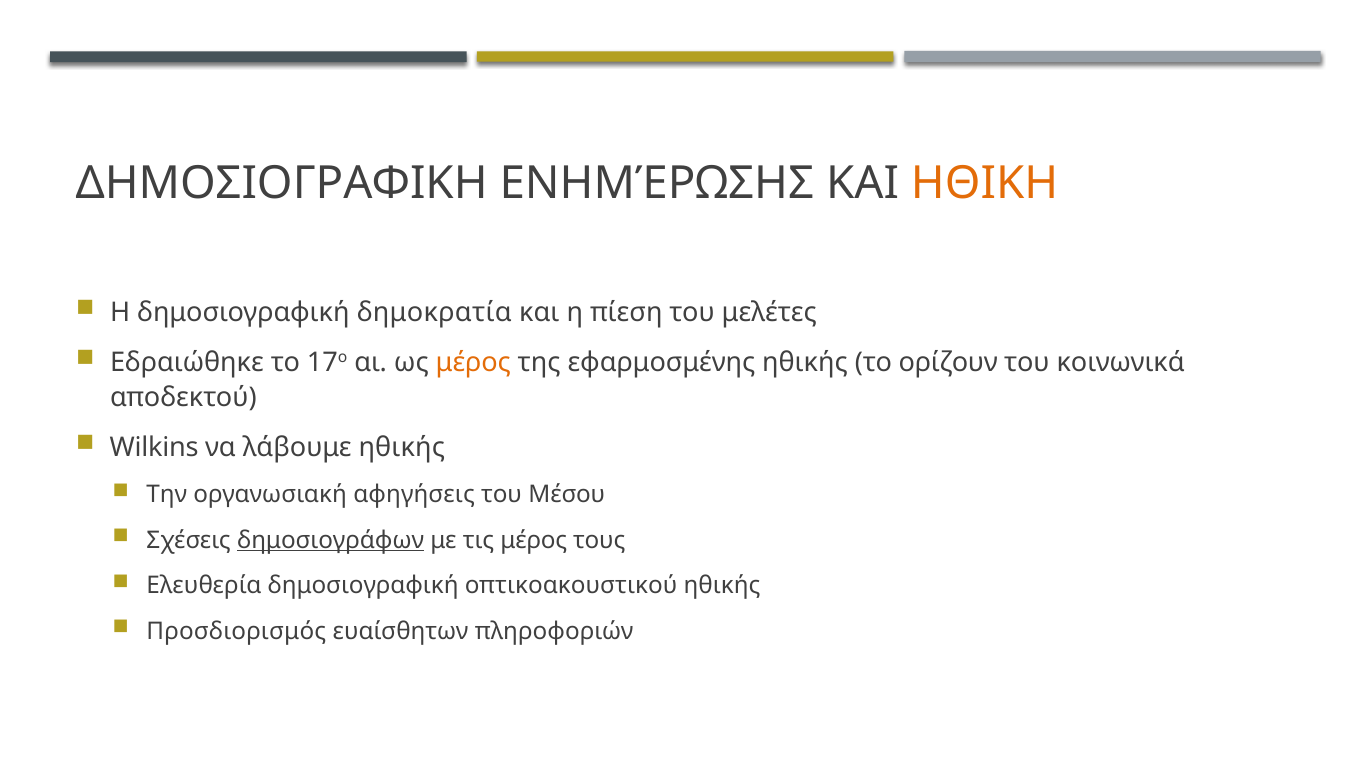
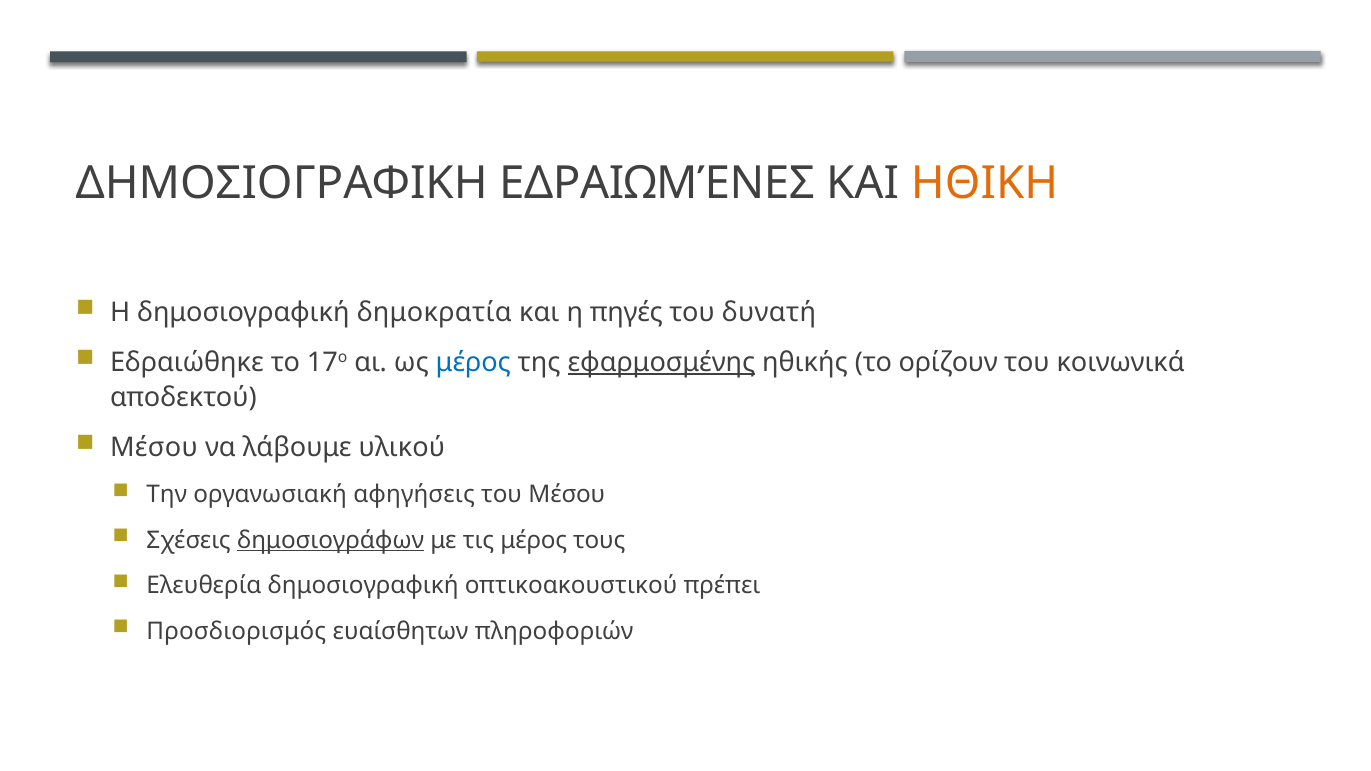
ΕΝΗΜΈΡΩΣΗΣ: ΕΝΗΜΈΡΩΣΗΣ -> ΕΔΡΑΙΩΜΈΝΕΣ
πίεση: πίεση -> πηγές
μελέτες: μελέτες -> δυνατή
μέρος at (473, 362) colour: orange -> blue
εφαρμοσμένης underline: none -> present
Wilkins at (154, 448): Wilkins -> Μέσου
λάβουμε ηθικής: ηθικής -> υλικού
οπτικοακουστικού ηθικής: ηθικής -> πρέπει
